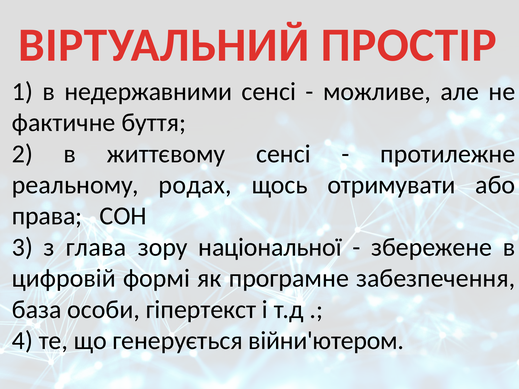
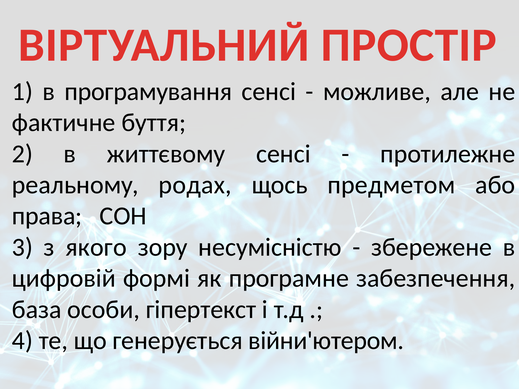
недержавними: недержавними -> програмування
отримувати: отримувати -> предметом
глава: глава -> якого
національної: національної -> несумісністю
